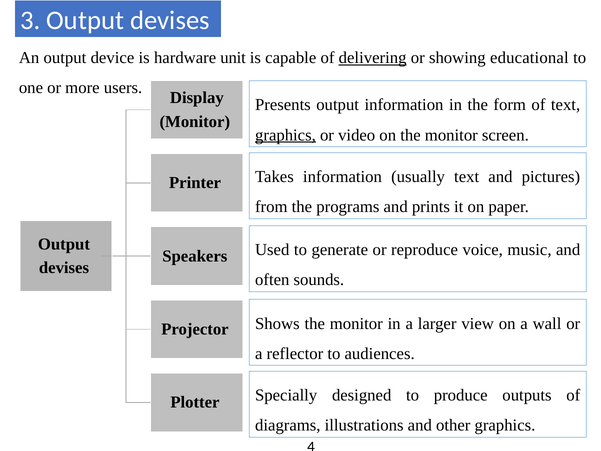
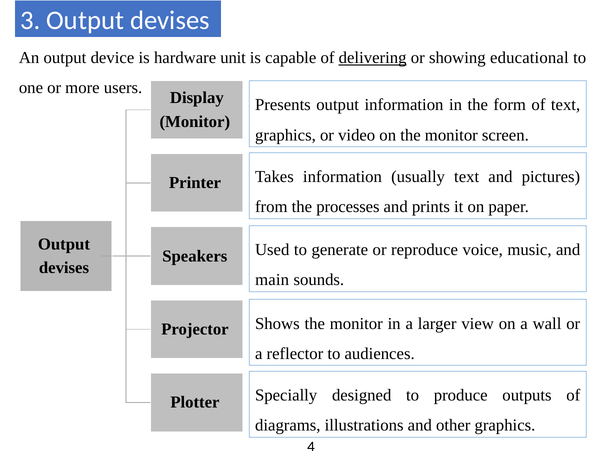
graphics at (285, 135) underline: present -> none
programs: programs -> processes
often: often -> main
